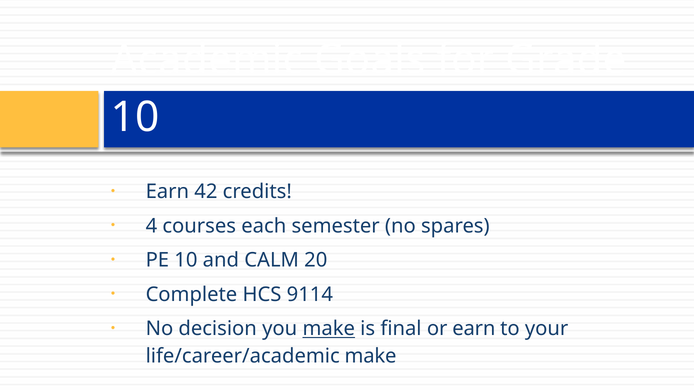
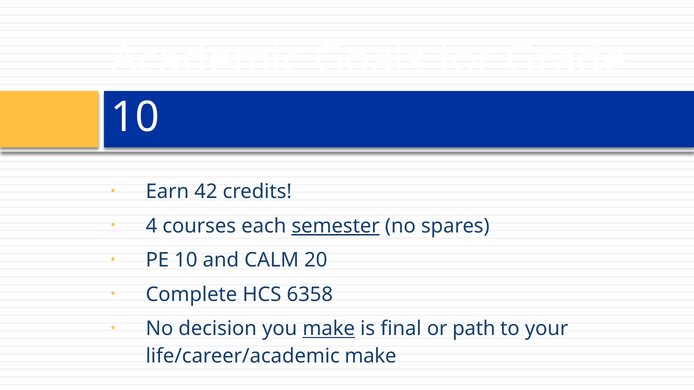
semester underline: none -> present
9114: 9114 -> 6358
or earn: earn -> path
